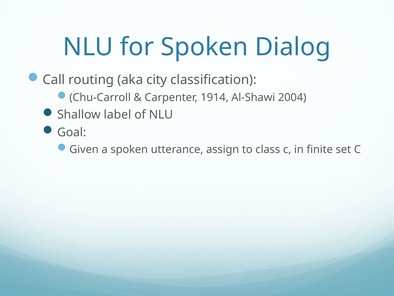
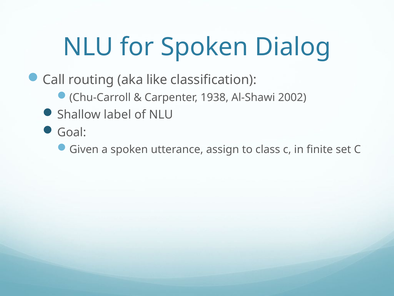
city: city -> like
1914: 1914 -> 1938
2004: 2004 -> 2002
